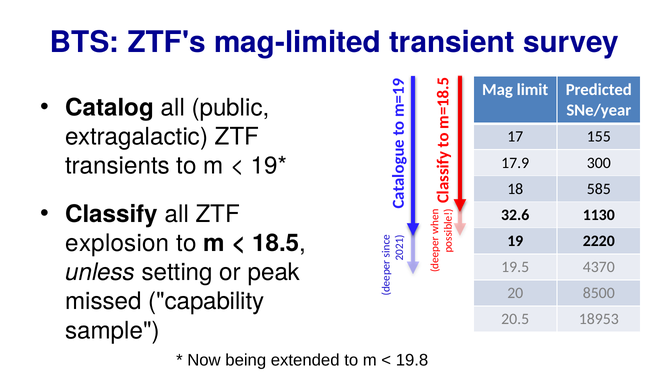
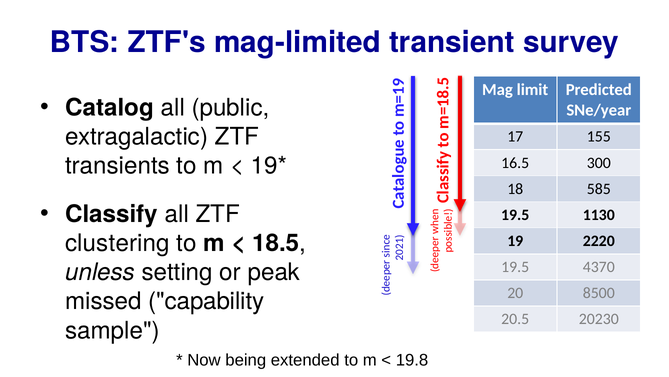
17.9: 17.9 -> 16.5
32.6 at (515, 215): 32.6 -> 19.5
explosion: explosion -> clustering
18953: 18953 -> 20230
